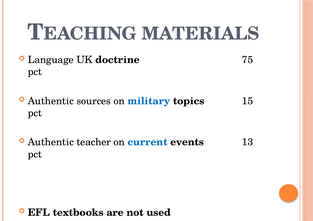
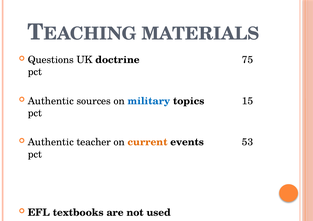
Language: Language -> Questions
current colour: blue -> orange
13: 13 -> 53
